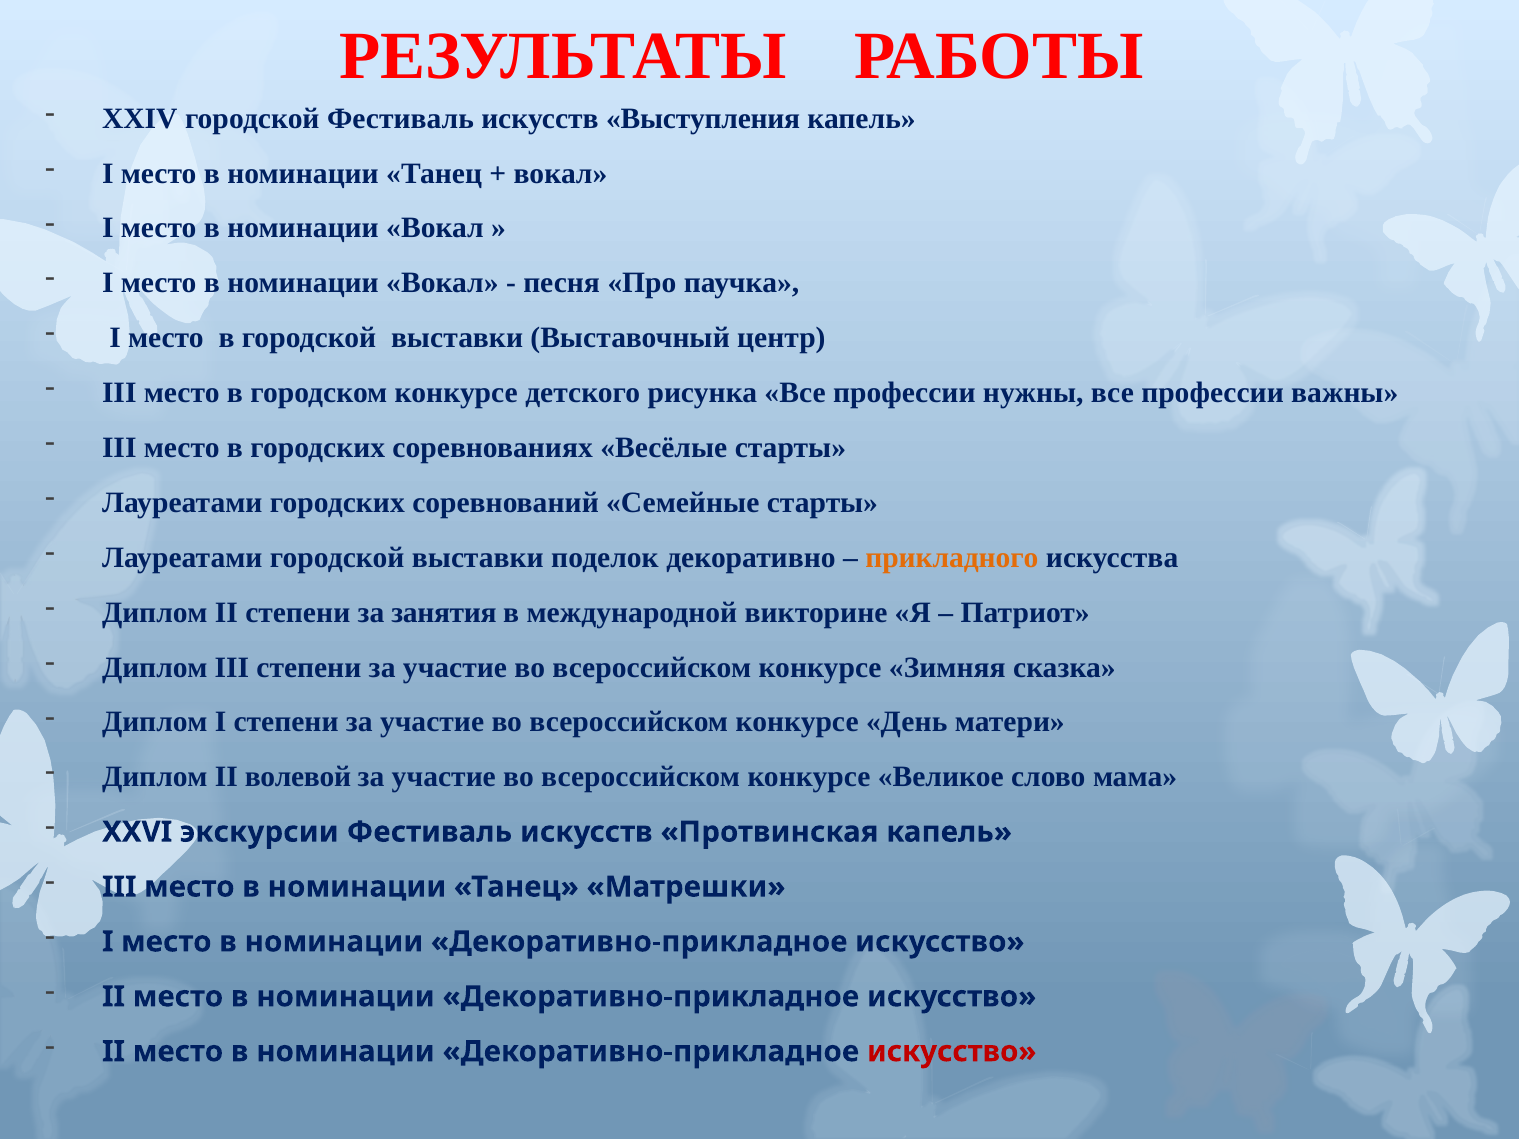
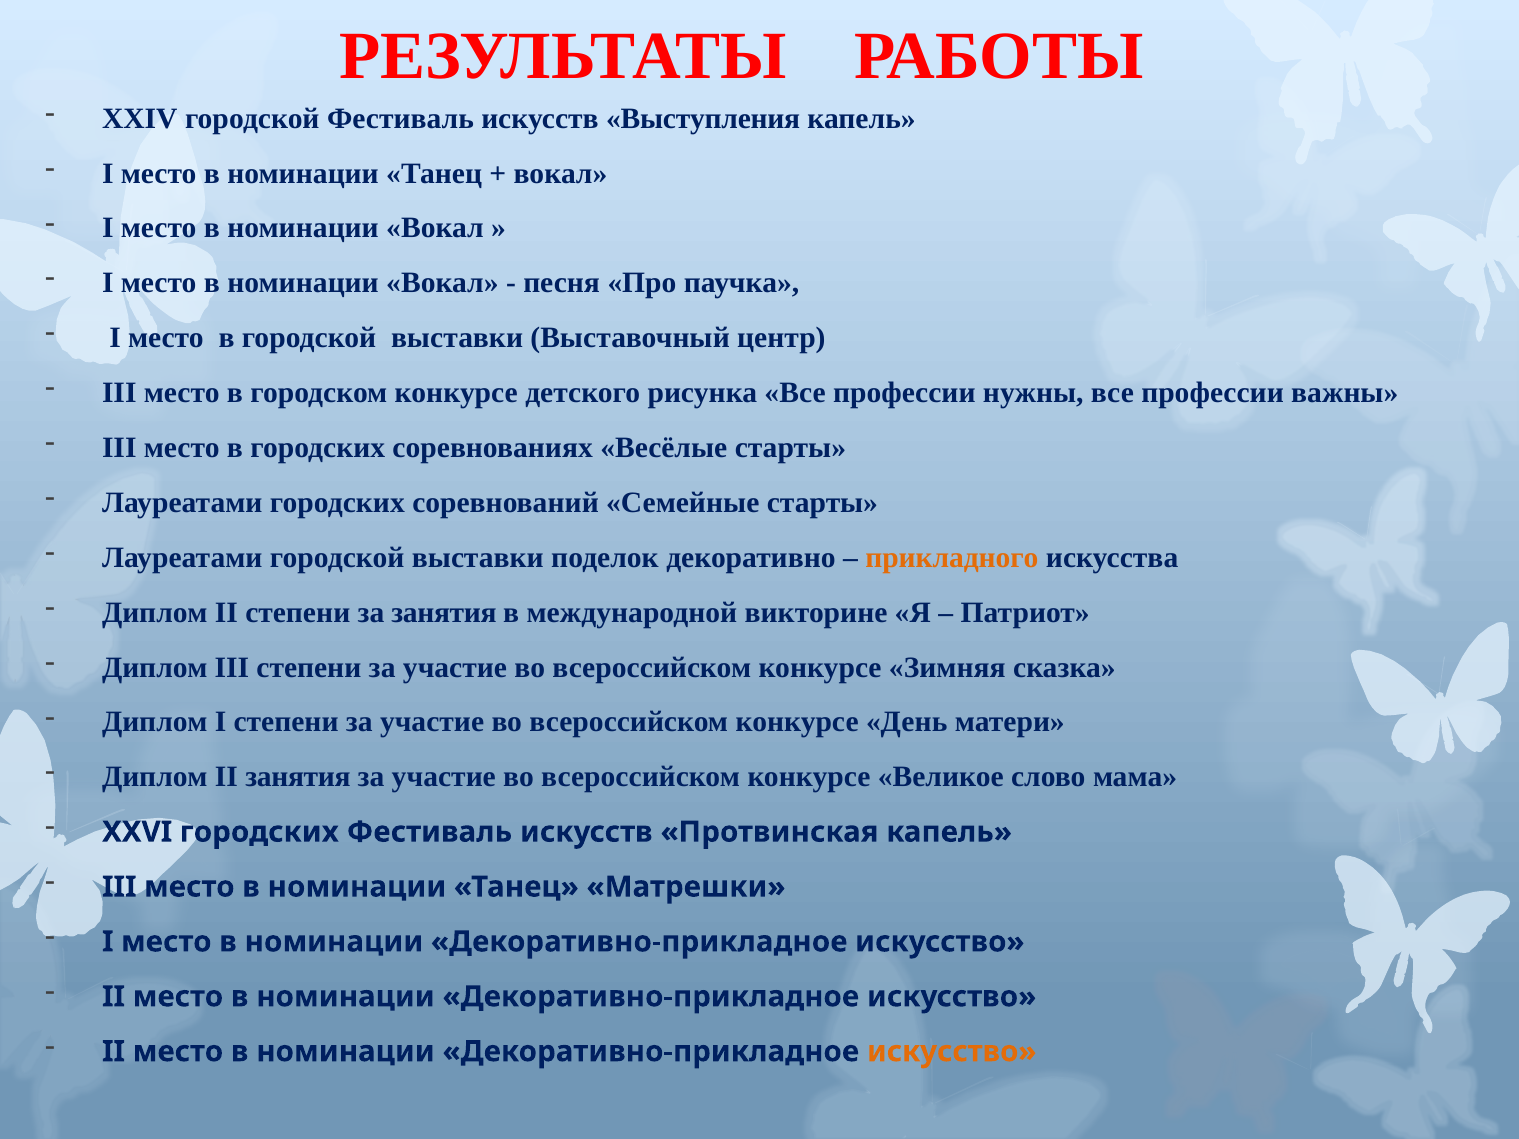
II волевой: волевой -> занятия
XXVI экскурсии: экскурсии -> городских
искусство at (952, 1052) colour: red -> orange
